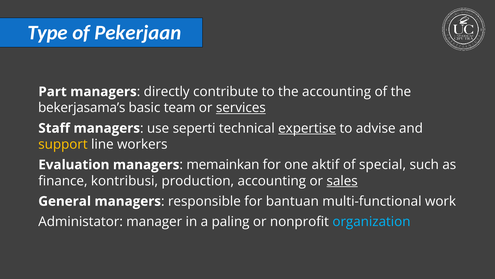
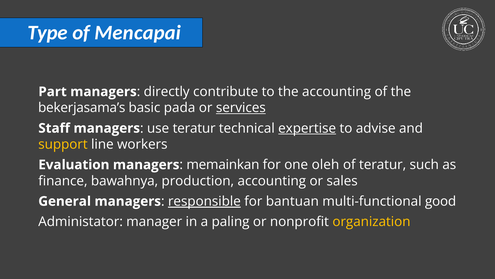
Pekerjaan: Pekerjaan -> Mencapai
team: team -> pada
use seperti: seperti -> teratur
aktif: aktif -> oleh
of special: special -> teratur
kontribusi: kontribusi -> bawahnya
sales underline: present -> none
responsible underline: none -> present
work: work -> good
organization colour: light blue -> yellow
